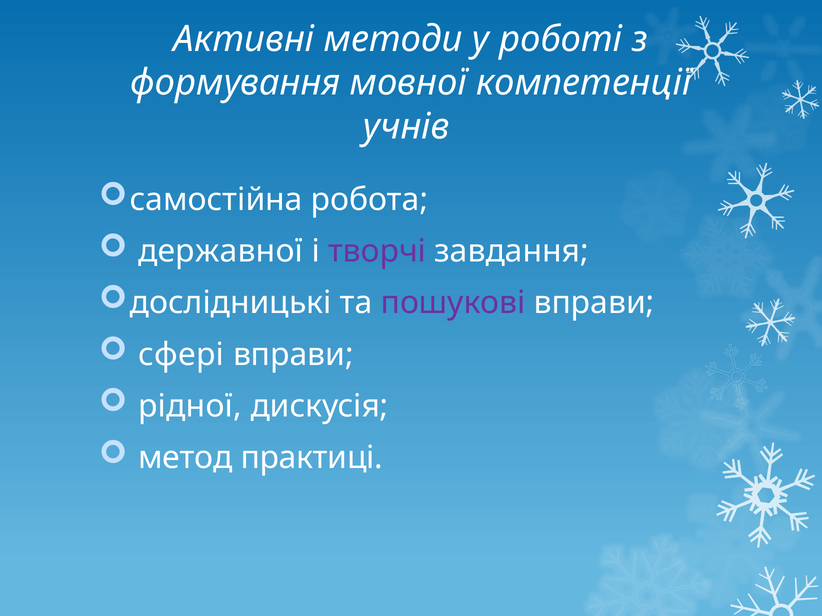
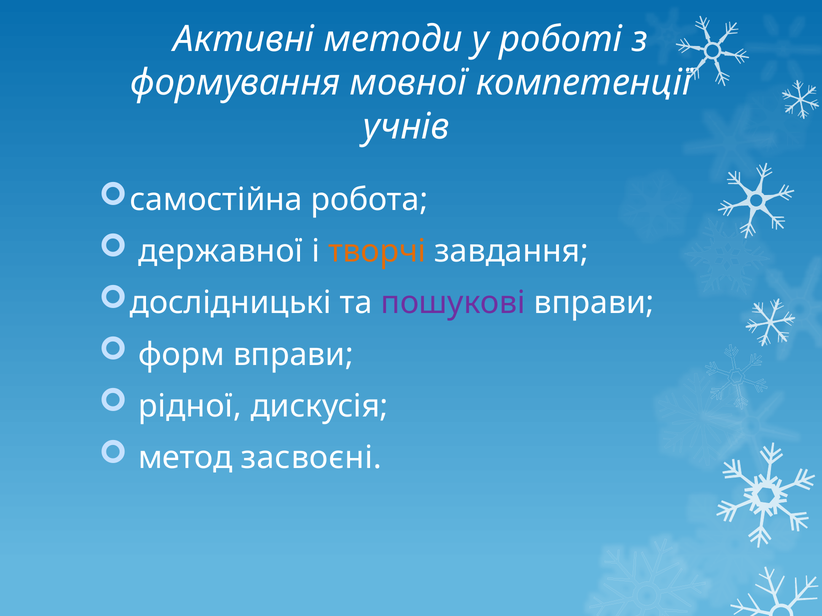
творчі colour: purple -> orange
сфері: сфері -> форм
практиці: практиці -> засвоєні
